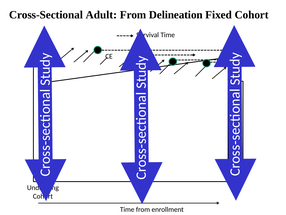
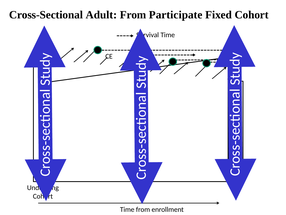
Delineation: Delineation -> Participate
